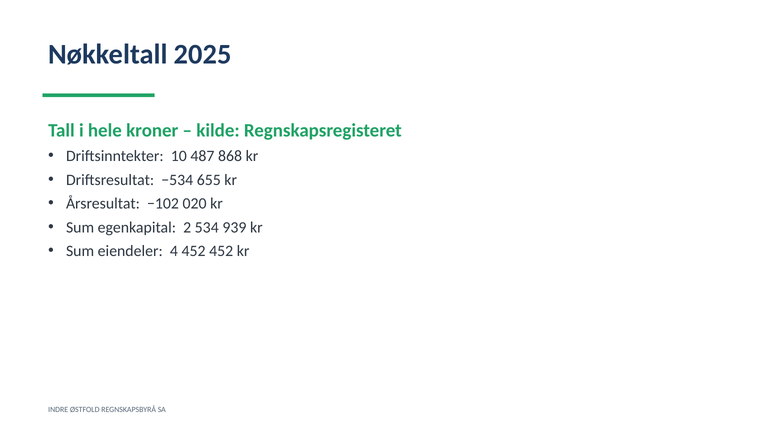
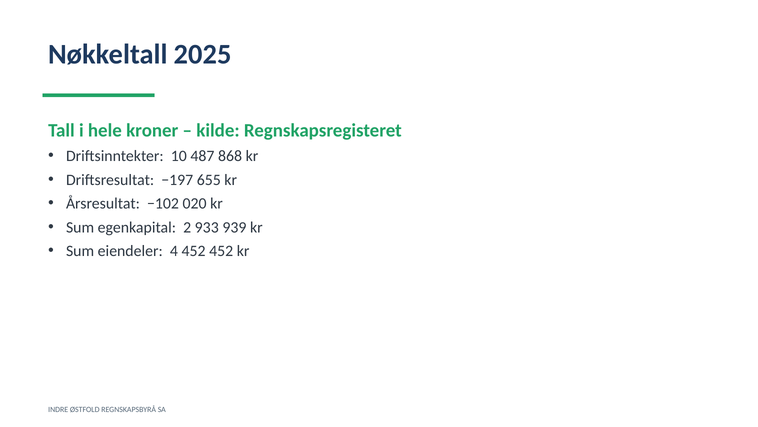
−534: −534 -> −197
534: 534 -> 933
